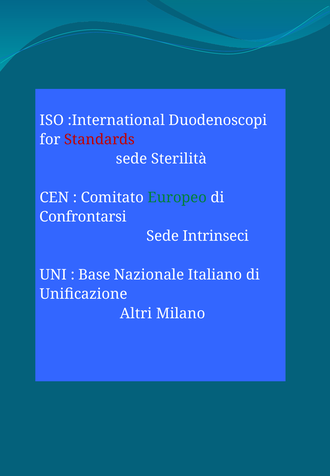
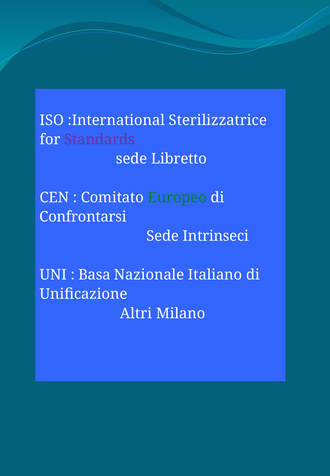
Duodenoscopi: Duodenoscopi -> Sterilizzatrice
Standards colour: red -> purple
Sterilità: Sterilità -> Libretto
Base: Base -> Basa
